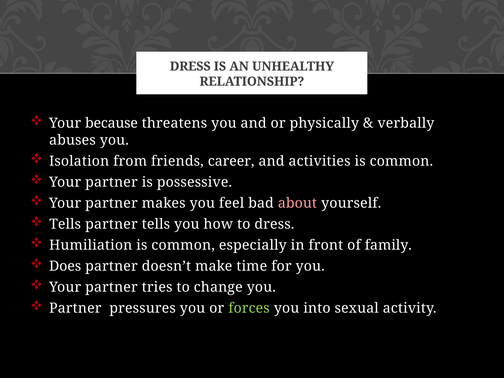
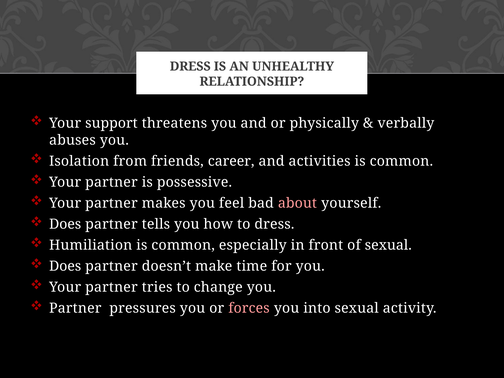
because: because -> support
Tells at (65, 224): Tells -> Does
of family: family -> sexual
forces colour: light green -> pink
